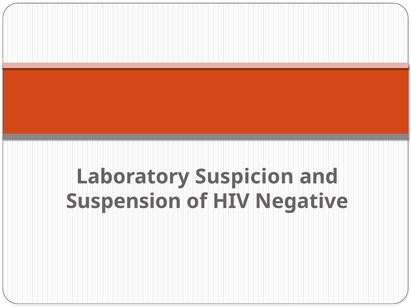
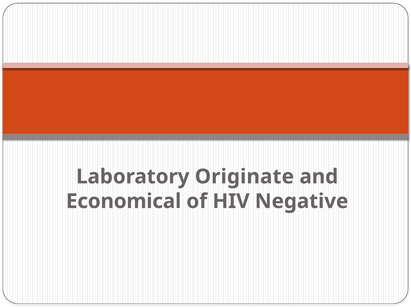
Suspicion: Suspicion -> Originate
Suspension: Suspension -> Economical
